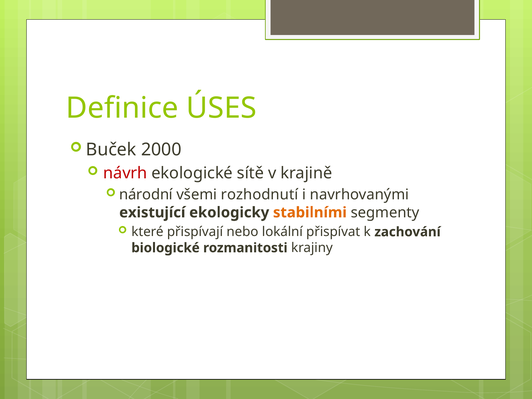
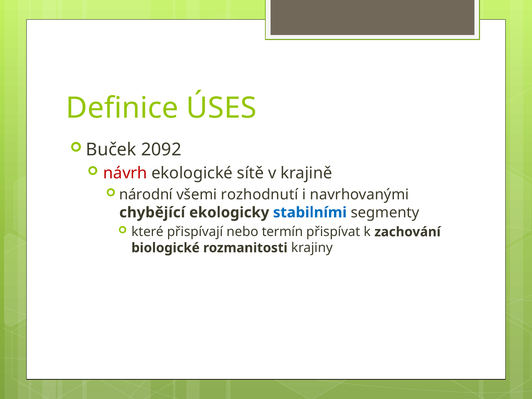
2000: 2000 -> 2092
existující: existující -> chybějící
stabilními colour: orange -> blue
lokální: lokální -> termín
